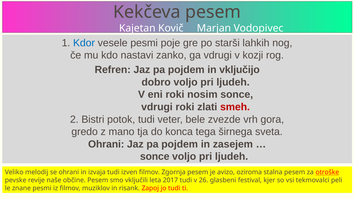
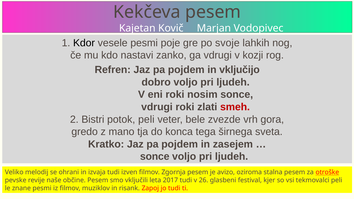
Kdor colour: blue -> black
starši: starši -> svoje
potok tudi: tudi -> peli
Ohrani at (106, 144): Ohrani -> Kratko
